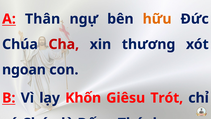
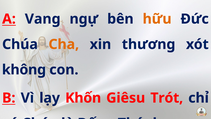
Thân: Thân -> Vang
Cha colour: red -> orange
ngoan: ngoan -> không
